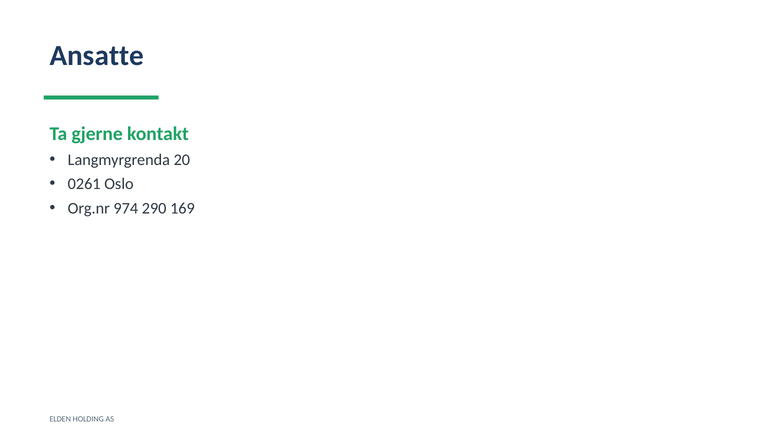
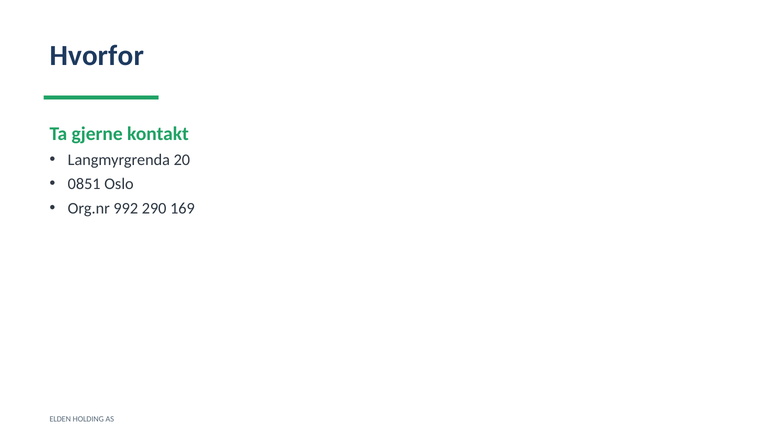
Ansatte: Ansatte -> Hvorfor
0261: 0261 -> 0851
974: 974 -> 992
